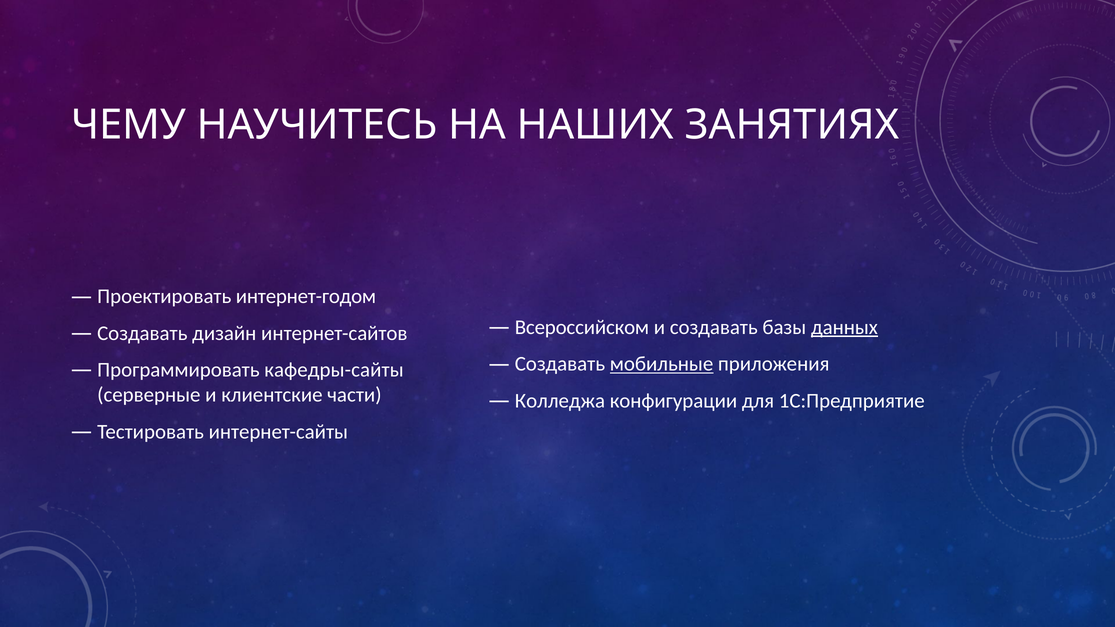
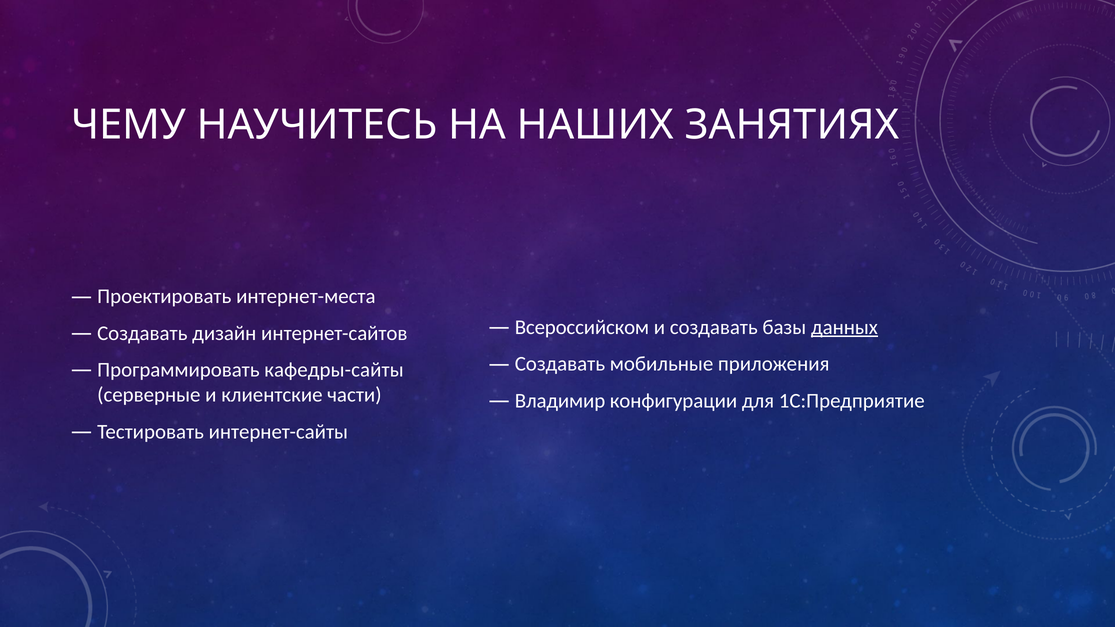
интернет-годом: интернет-годом -> интернет-места
мобильные underline: present -> none
Колледжа: Колледжа -> Владимир
